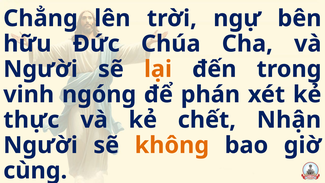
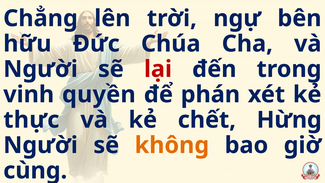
lại colour: orange -> red
ngóng: ngóng -> quyền
Nhận: Nhận -> Hừng
